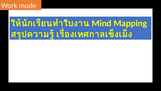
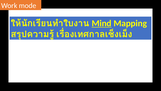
Mind underline: none -> present
